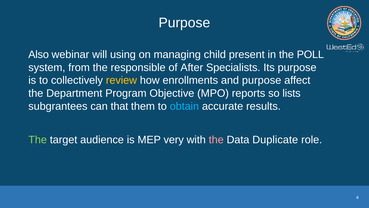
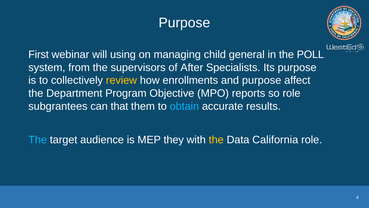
Also: Also -> First
present: present -> general
responsible: responsible -> supervisors
so lists: lists -> role
The at (38, 139) colour: light green -> light blue
very: very -> they
the at (216, 139) colour: pink -> yellow
Duplicate: Duplicate -> California
